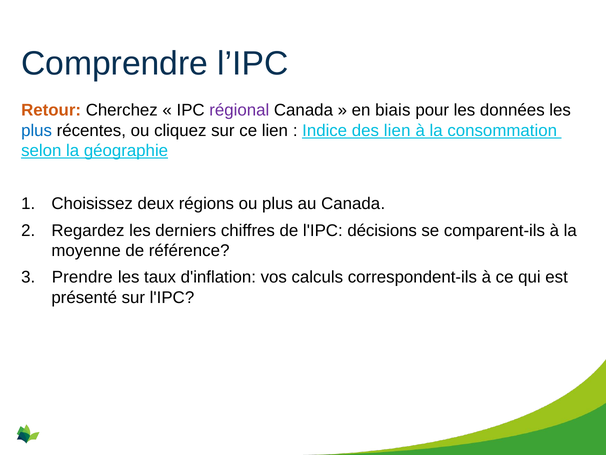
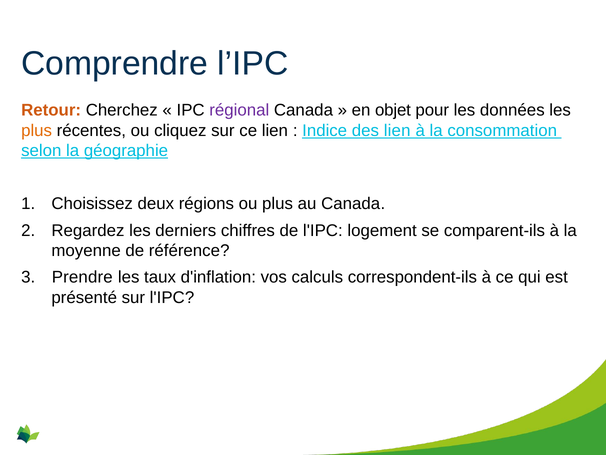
biais: biais -> objet
plus at (37, 130) colour: blue -> orange
décisions: décisions -> logement
